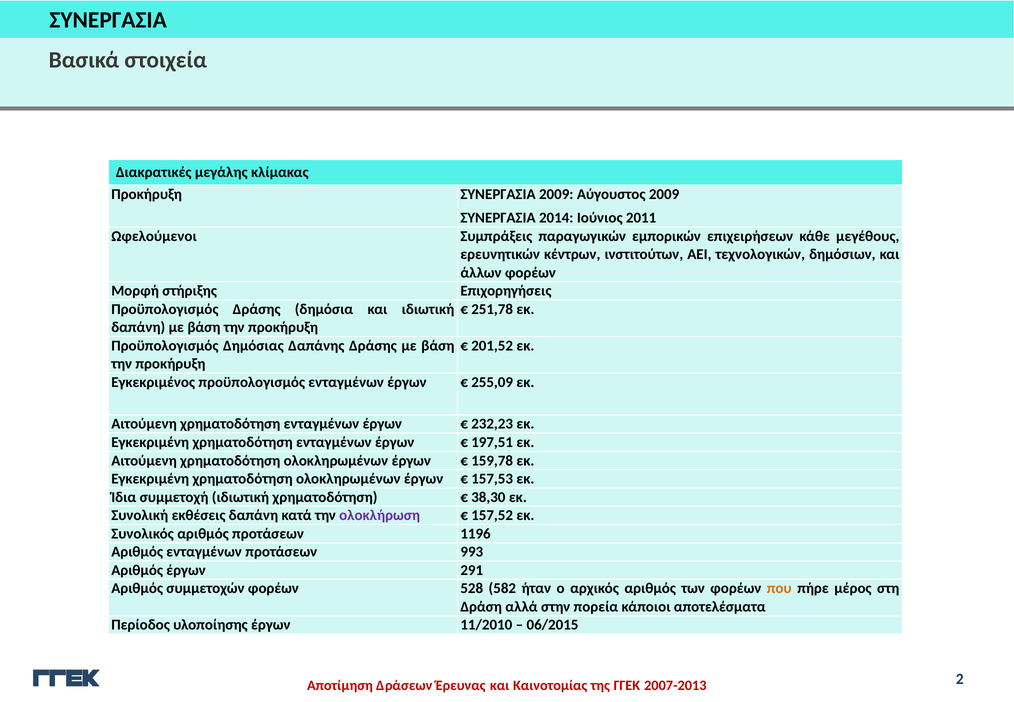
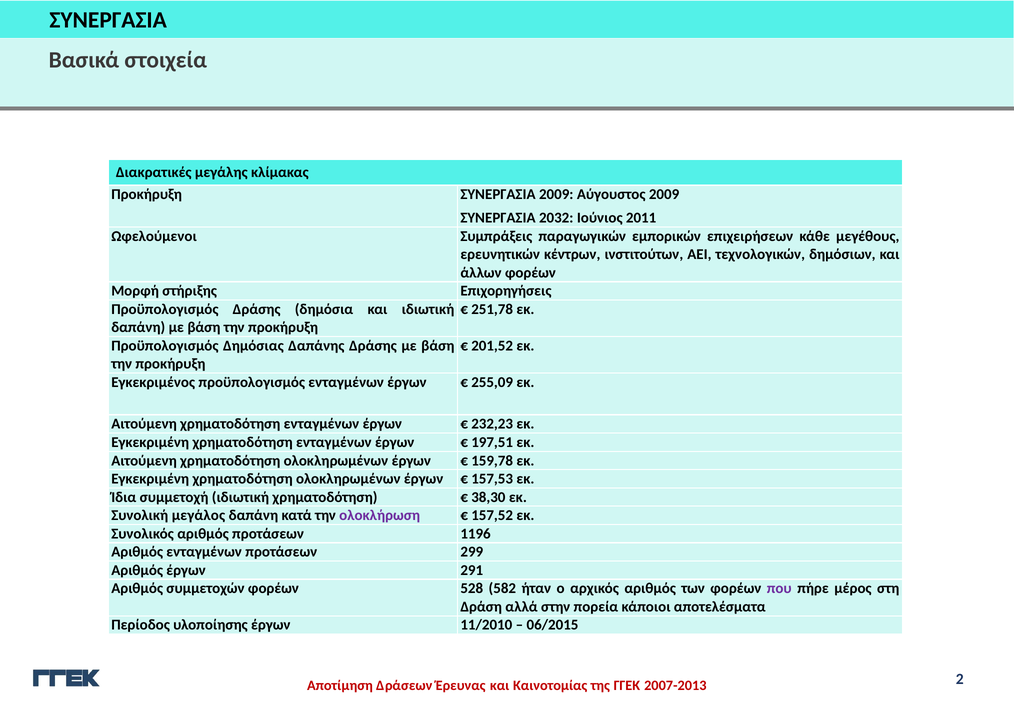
2014: 2014 -> 2032
εκθέσεις: εκθέσεις -> μεγάλος
993: 993 -> 299
που colour: orange -> purple
